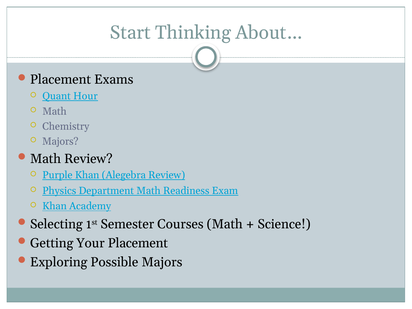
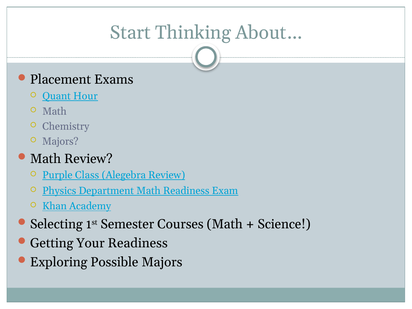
Purple Khan: Khan -> Class
Your Placement: Placement -> Readiness
